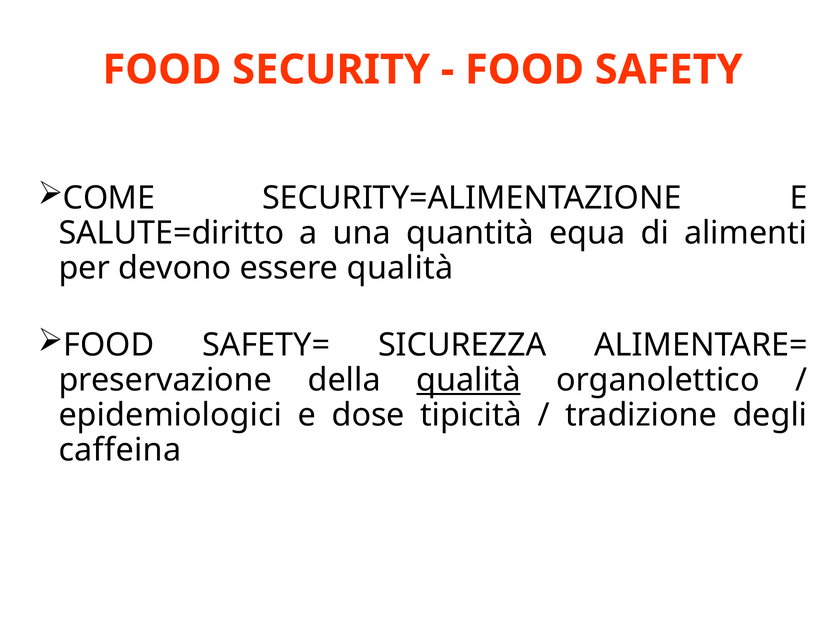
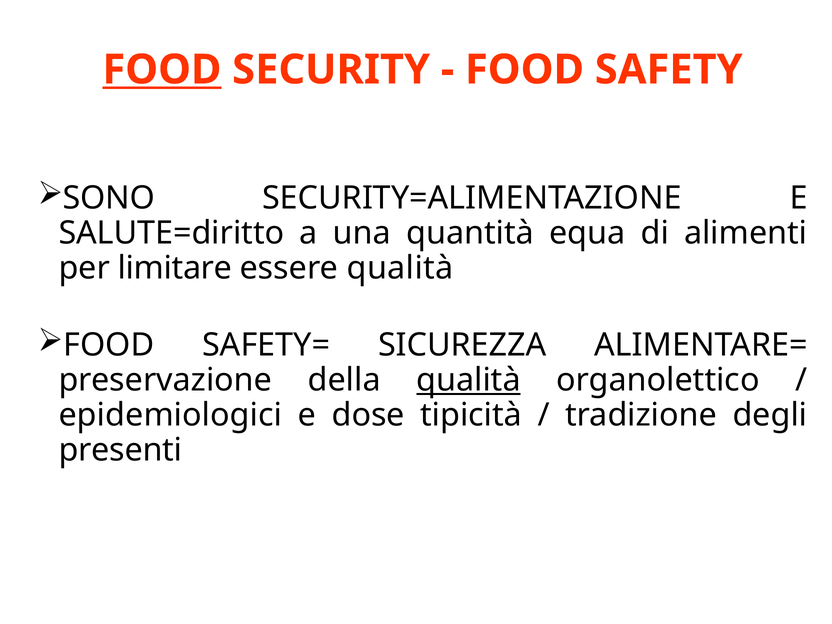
FOOD at (162, 70) underline: none -> present
COME: COME -> SONO
devono: devono -> limitare
caffeina: caffeina -> presenti
